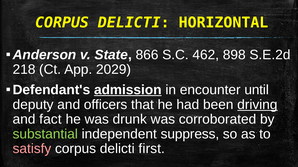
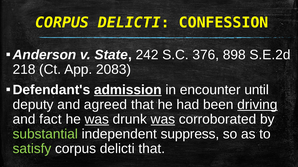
HORIZONTAL: HORIZONTAL -> CONFESSION
866: 866 -> 242
462: 462 -> 376
2029: 2029 -> 2083
officers: officers -> agreed
was at (97, 120) underline: none -> present
was at (163, 120) underline: none -> present
satisfy colour: pink -> light green
delicti first: first -> that
